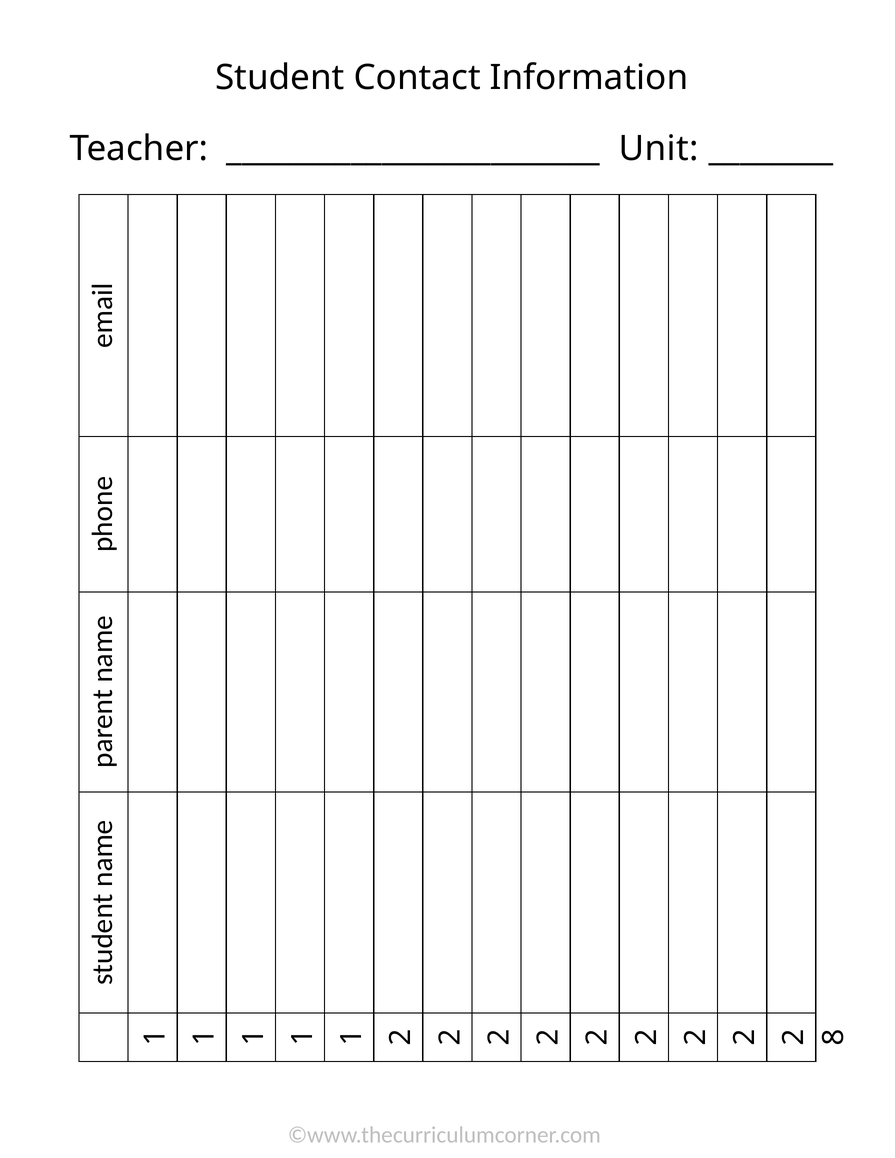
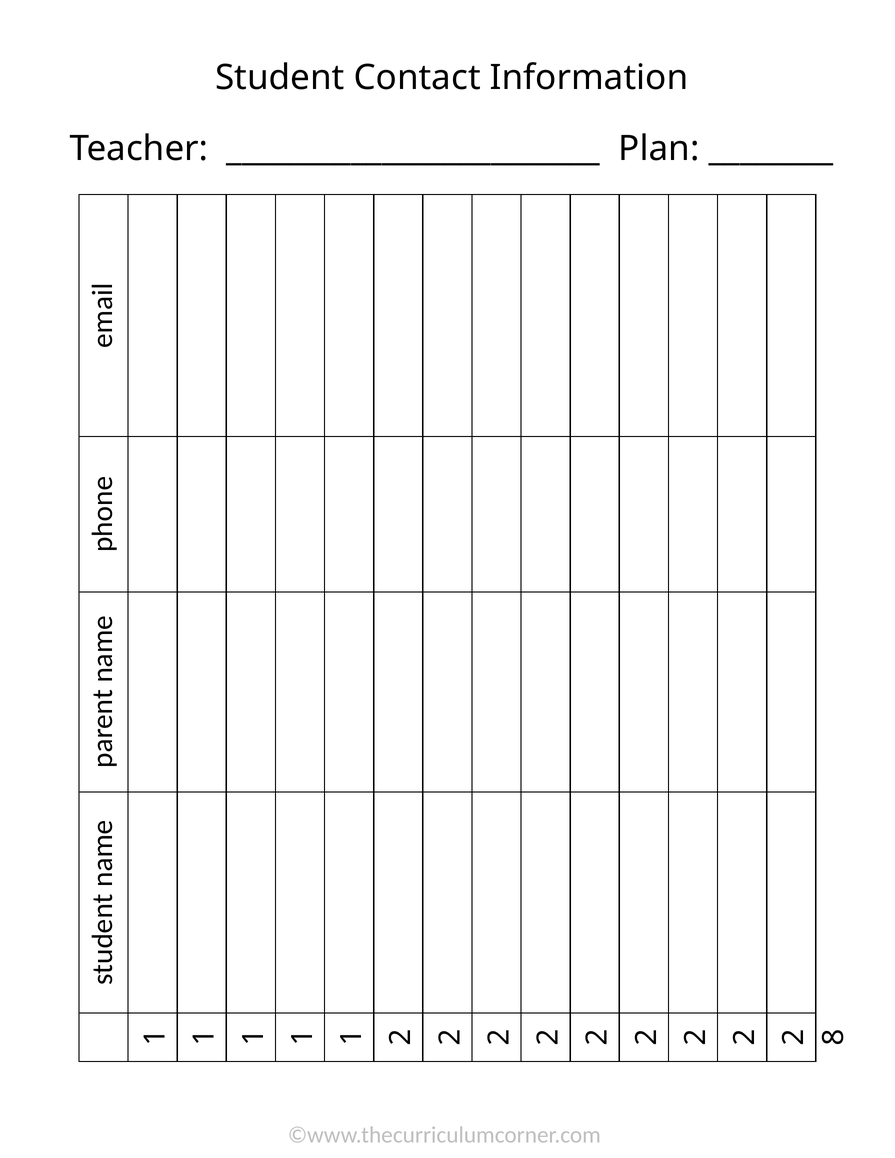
Unit: Unit -> Plan
